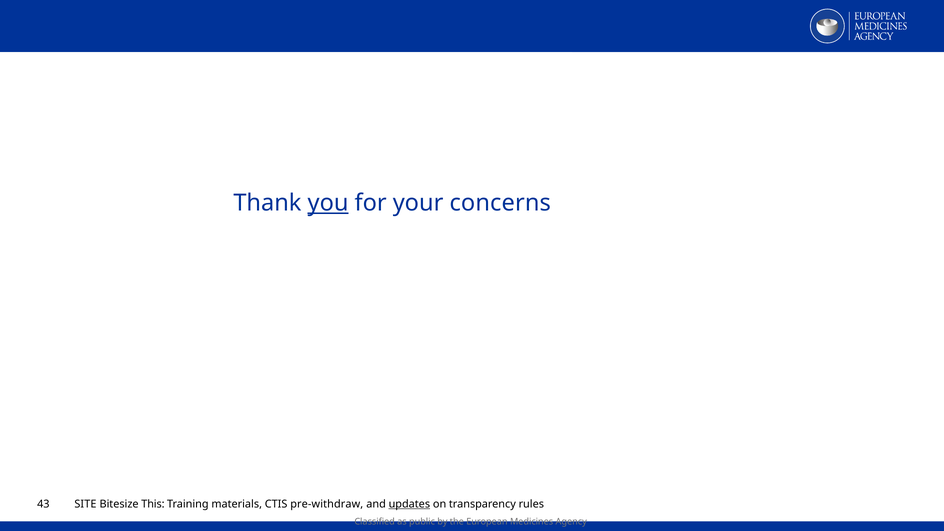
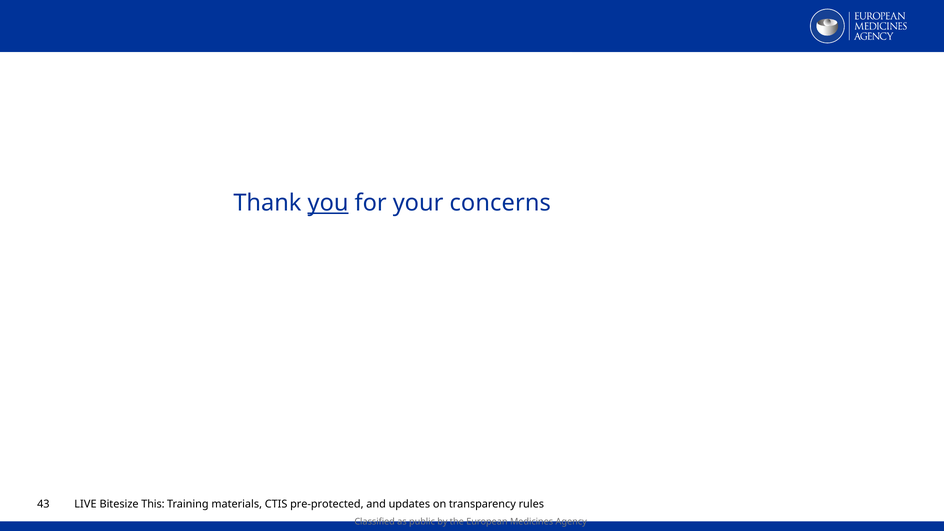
SITE: SITE -> LIVE
pre-withdraw: pre-withdraw -> pre-protected
updates underline: present -> none
